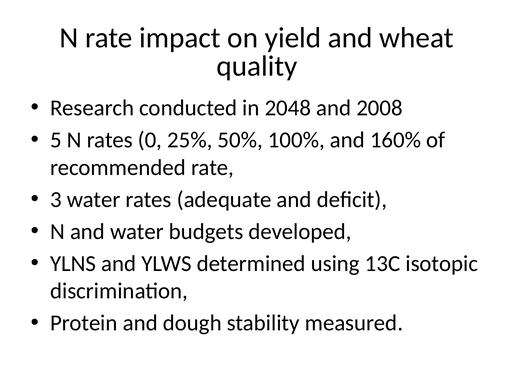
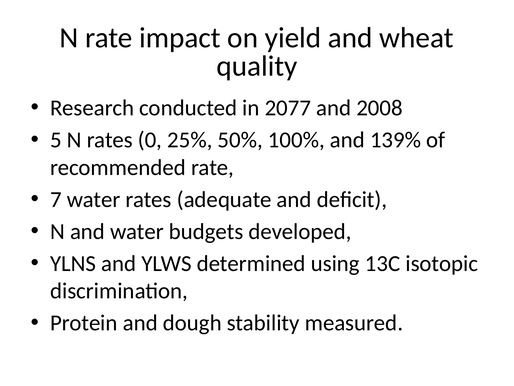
2048: 2048 -> 2077
160%: 160% -> 139%
3: 3 -> 7
